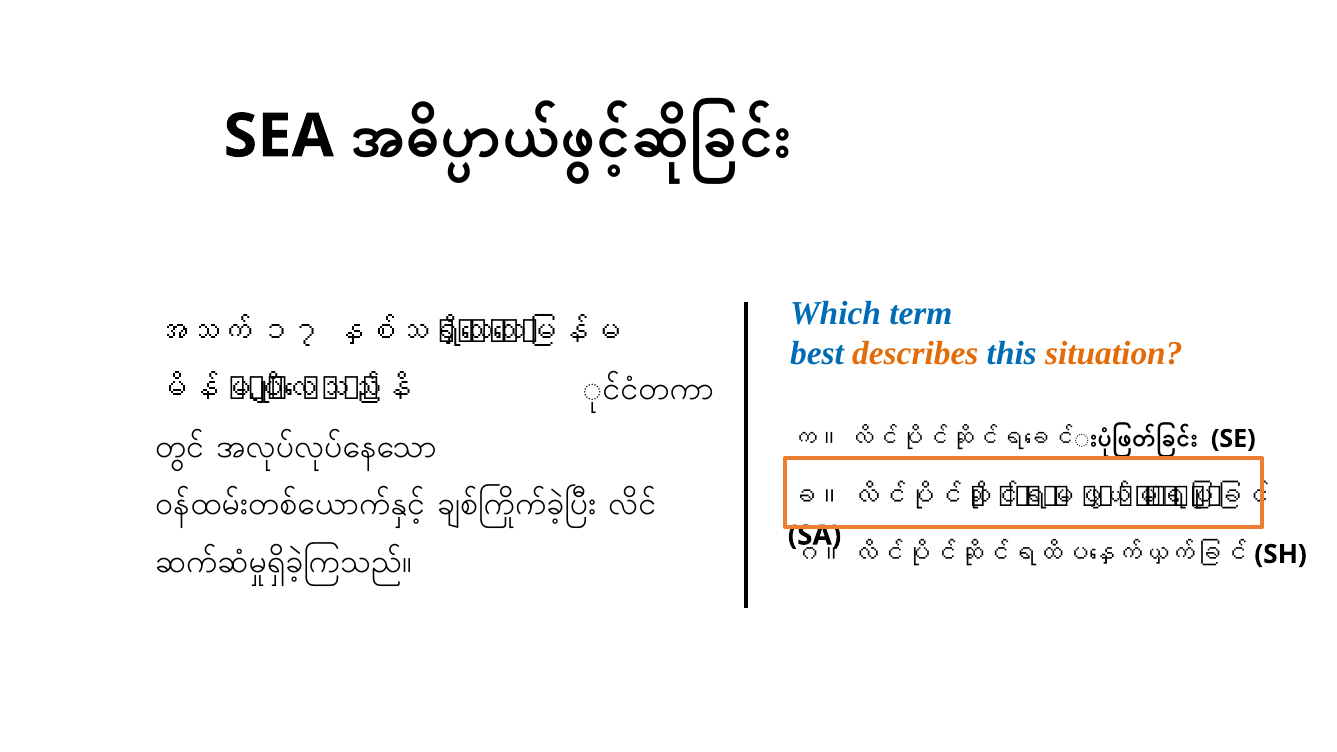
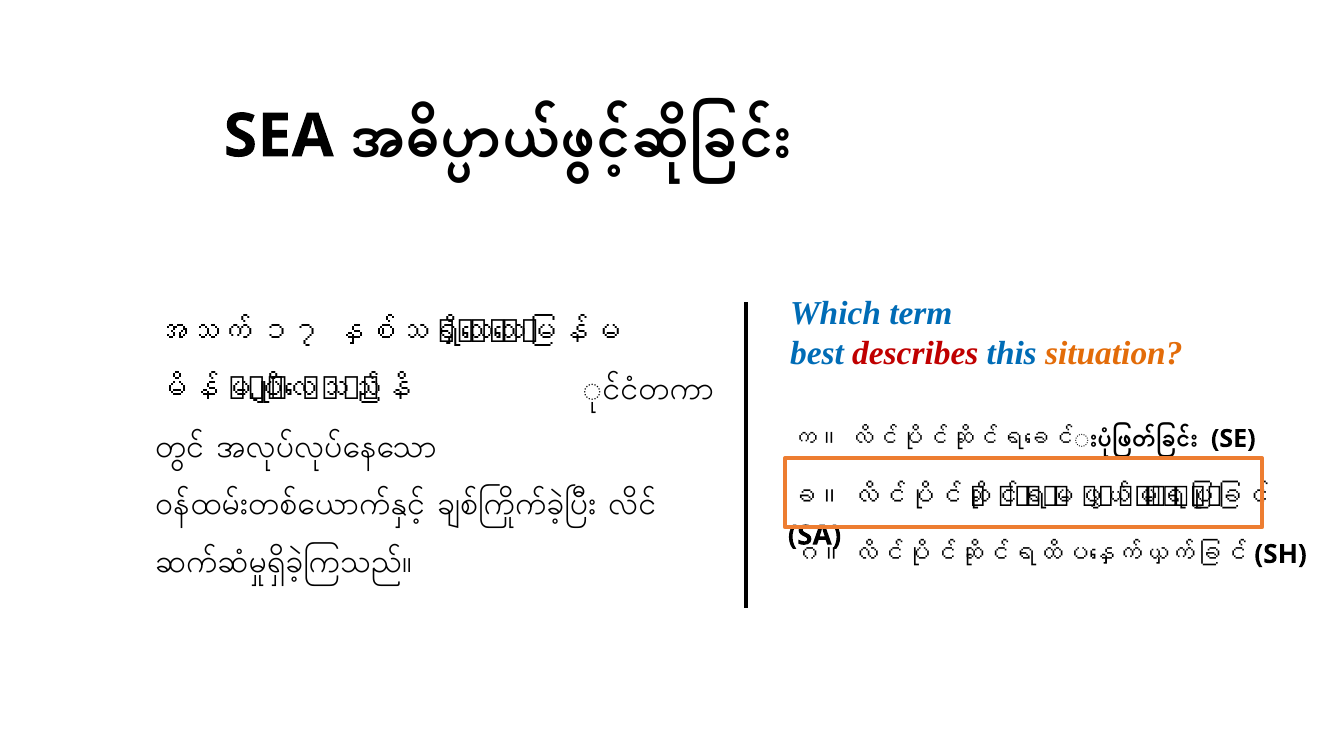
describes colour: orange -> red
